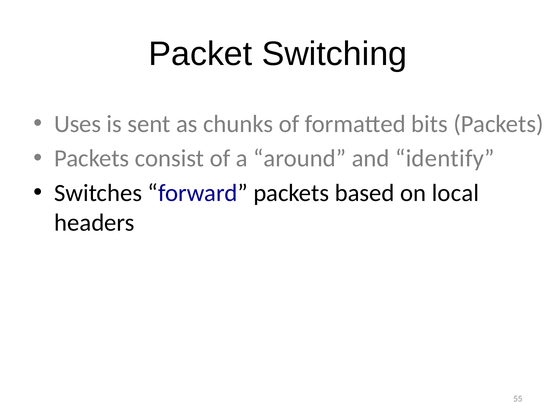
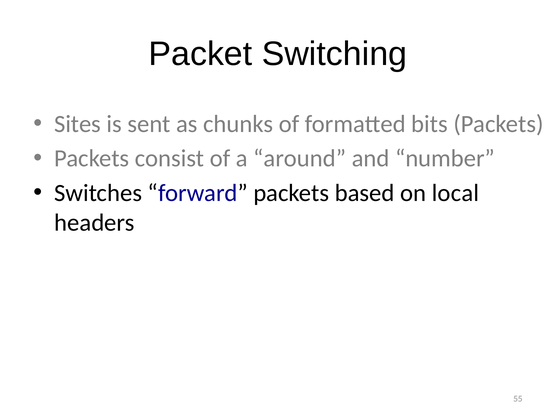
Uses: Uses -> Sites
identify: identify -> number
